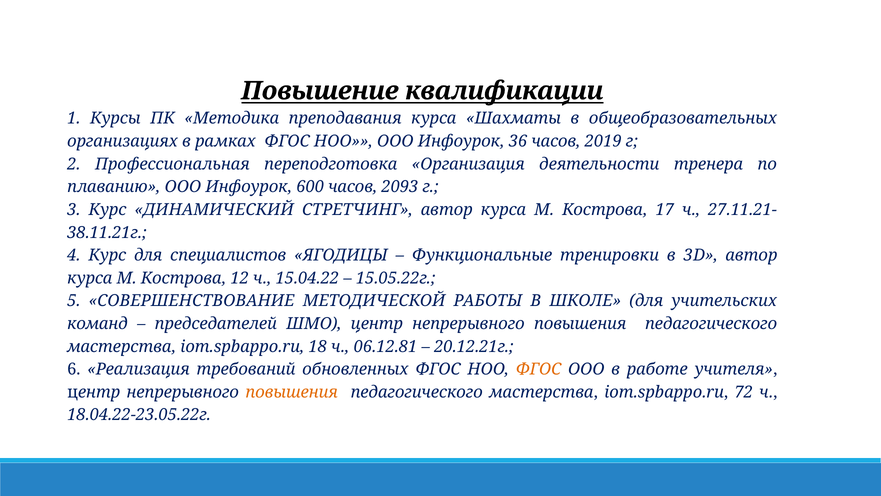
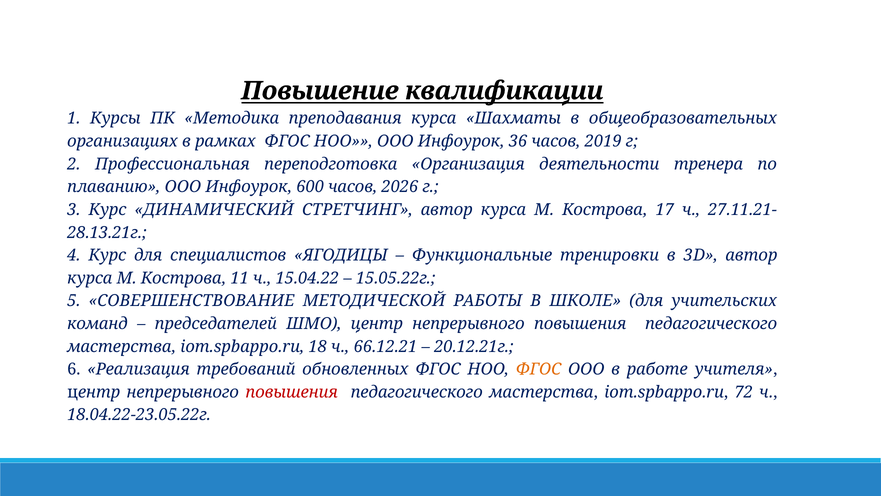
2093: 2093 -> 2026
38.11.21г: 38.11.21г -> 28.13.21г
12: 12 -> 11
06.12.81: 06.12.81 -> 66.12.21
повышения at (292, 392) colour: orange -> red
